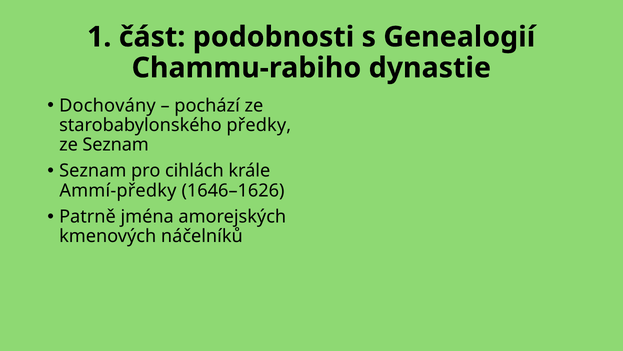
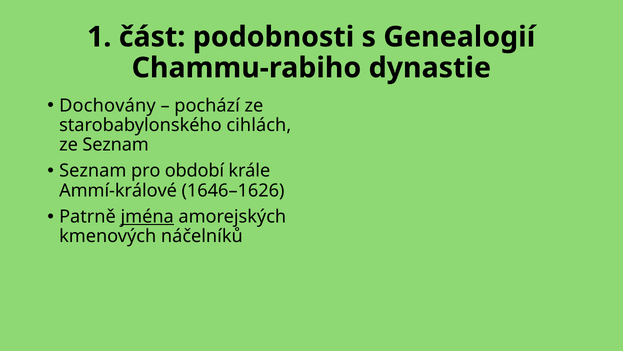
předky: předky -> cihlách
cihlách: cihlách -> období
Ammí-předky: Ammí-předky -> Ammí-králové
jména underline: none -> present
